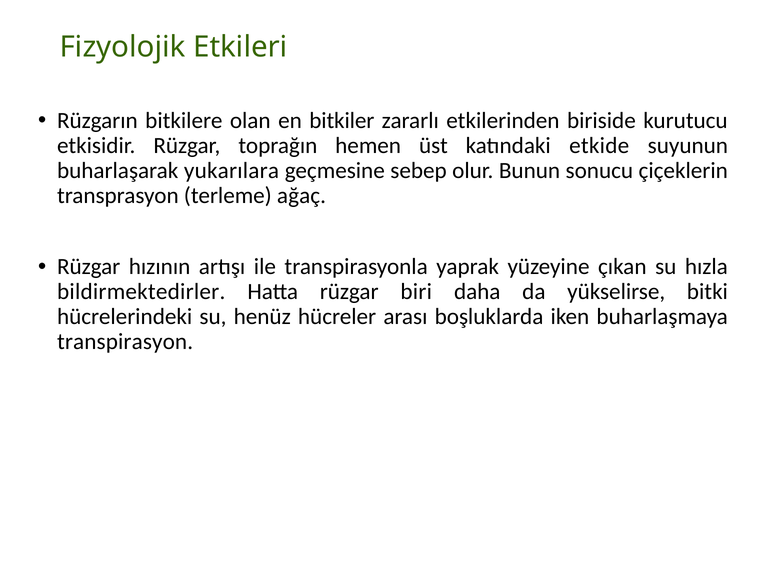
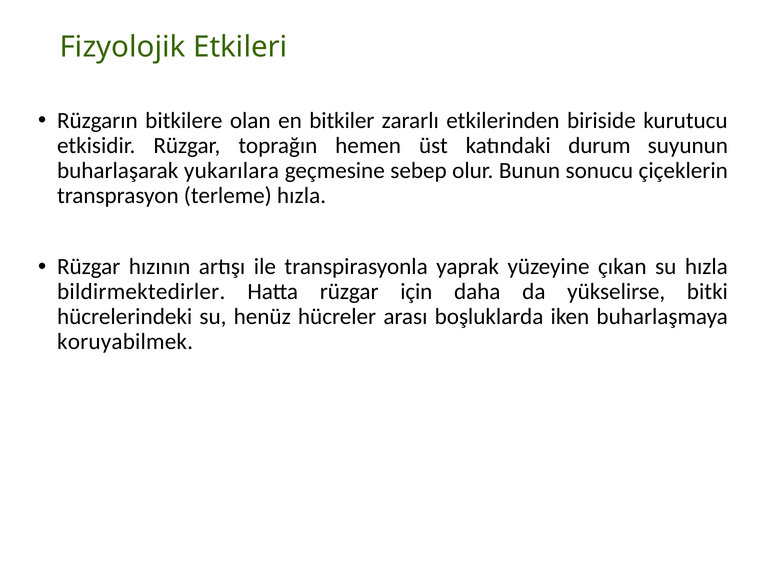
etkide: etkide -> durum
terleme ağaç: ağaç -> hızla
biri: biri -> için
transpirasyon: transpirasyon -> koruyabilmek
